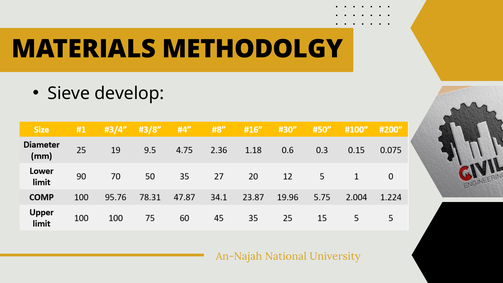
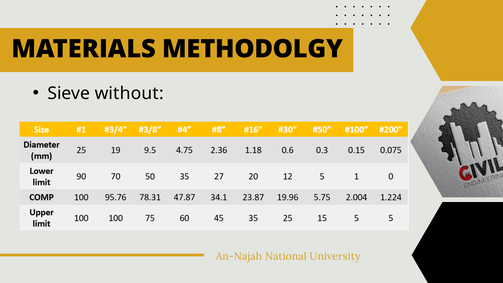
develop: develop -> without
